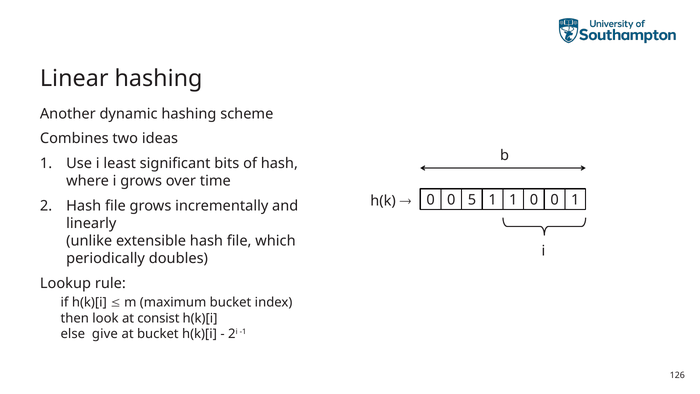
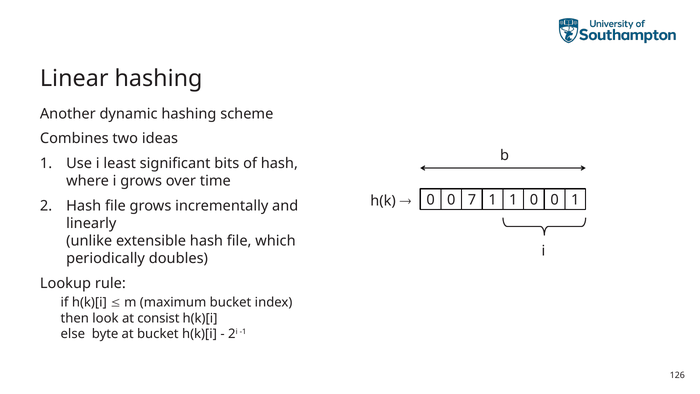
5: 5 -> 7
give: give -> byte
